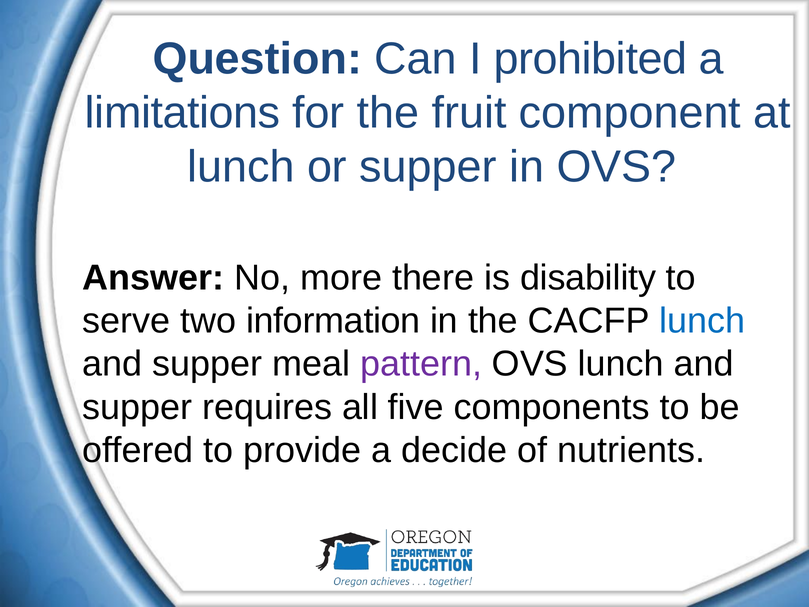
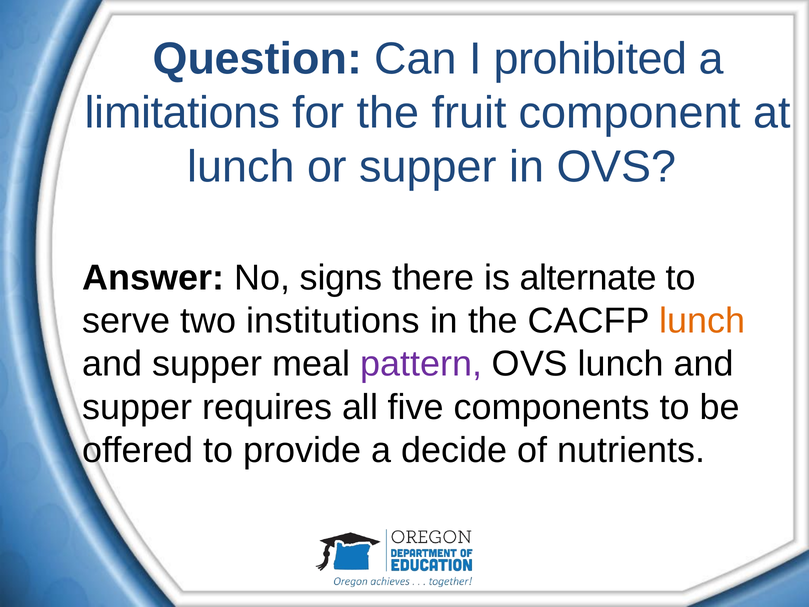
more: more -> signs
disability: disability -> alternate
information: information -> institutions
lunch at (702, 321) colour: blue -> orange
